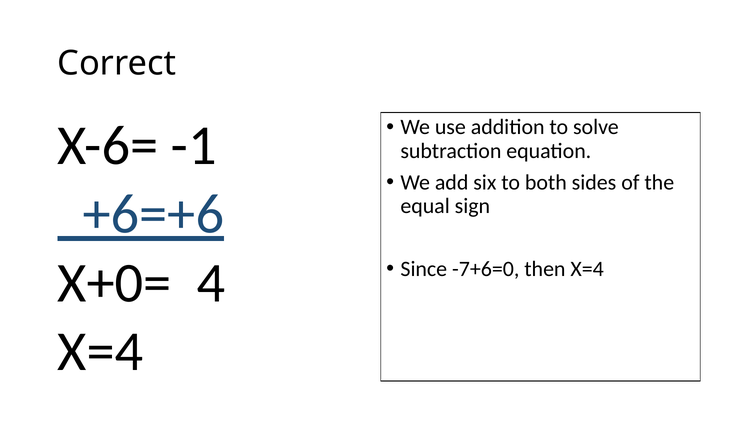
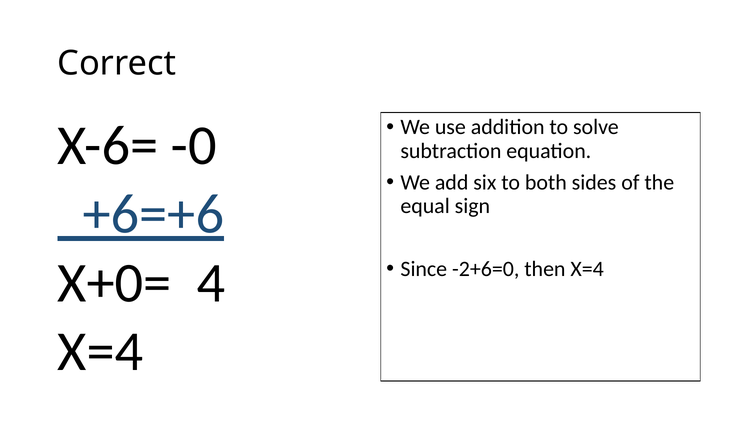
-1: -1 -> -0
-7+6=0: -7+6=0 -> -2+6=0
